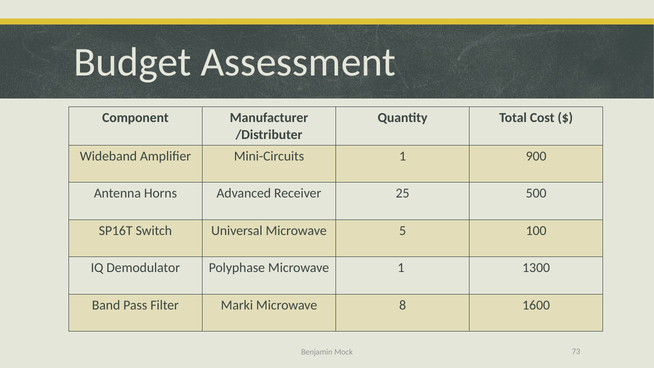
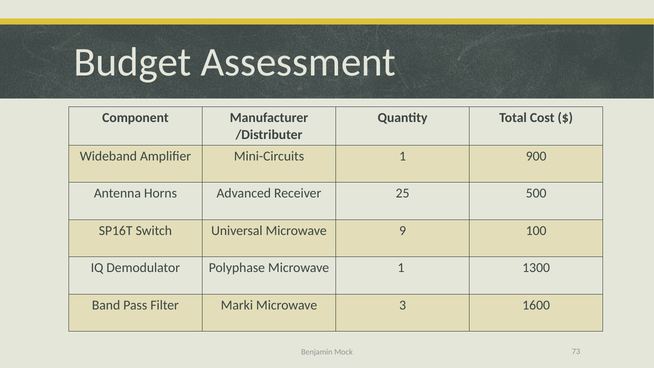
5: 5 -> 9
8: 8 -> 3
